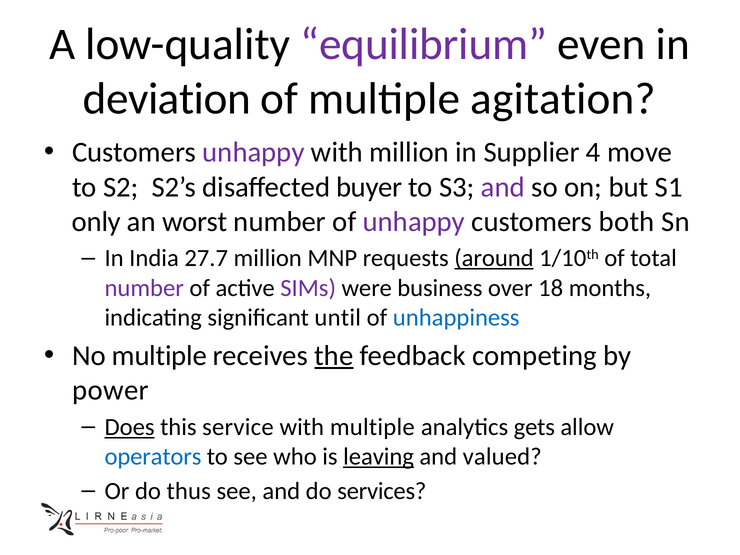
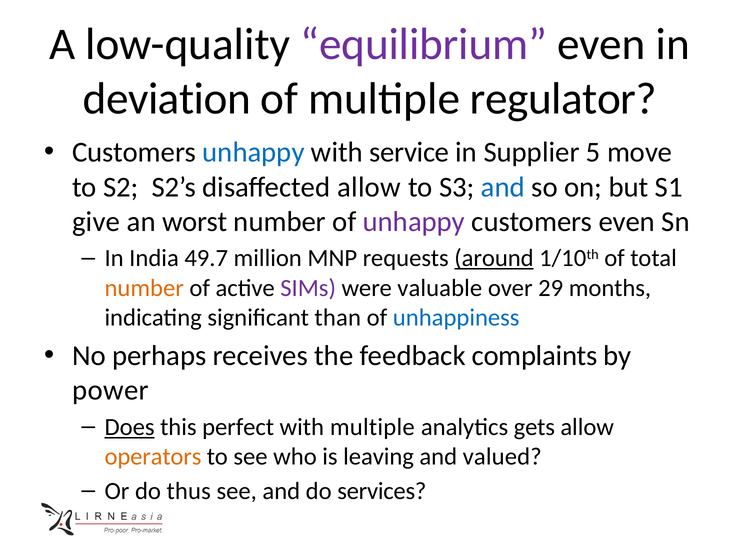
agitation: agitation -> regulator
unhappy at (253, 152) colour: purple -> blue
with million: million -> service
4: 4 -> 5
disaffected buyer: buyer -> allow
and at (503, 187) colour: purple -> blue
only: only -> give
customers both: both -> even
27.7: 27.7 -> 49.7
number at (144, 288) colour: purple -> orange
business: business -> valuable
18: 18 -> 29
until: until -> than
No multiple: multiple -> perhaps
the underline: present -> none
competing: competing -> complaints
service: service -> perfect
operators colour: blue -> orange
leaving underline: present -> none
